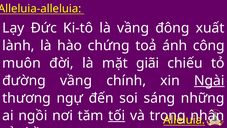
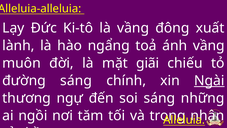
chứng: chứng -> ngẩng
ánh công: công -> vầng
đường vầng: vầng -> sáng
tối underline: present -> none
